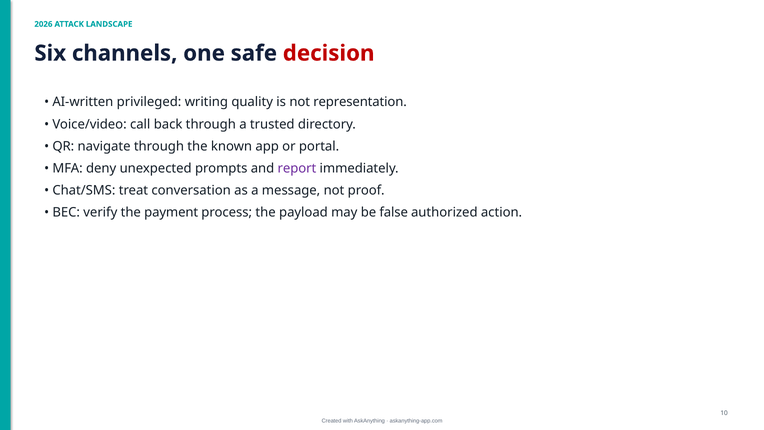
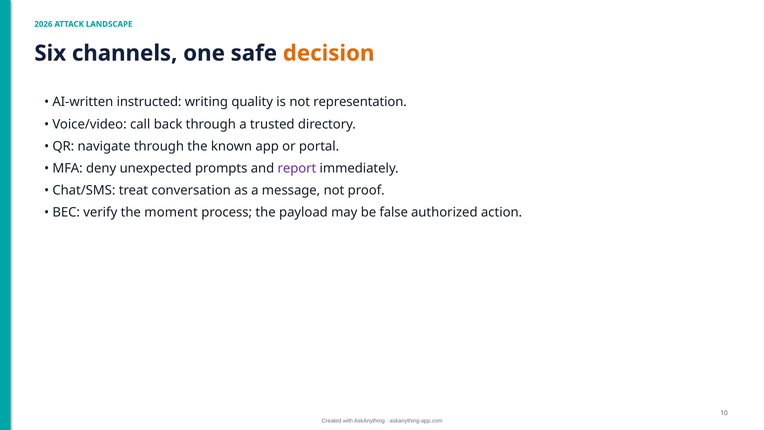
decision colour: red -> orange
privileged: privileged -> instructed
payment: payment -> moment
